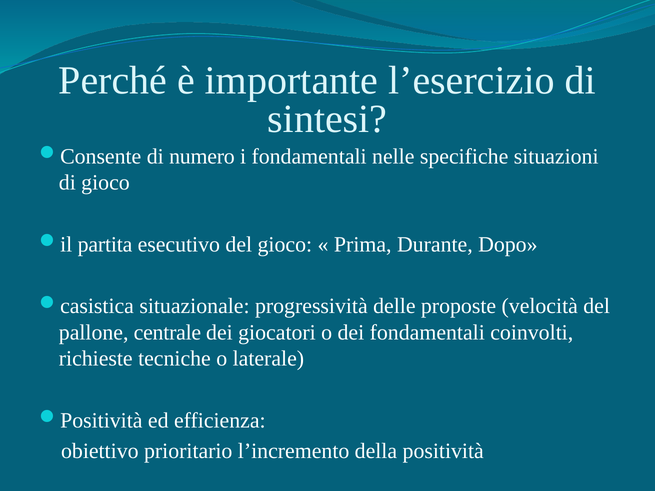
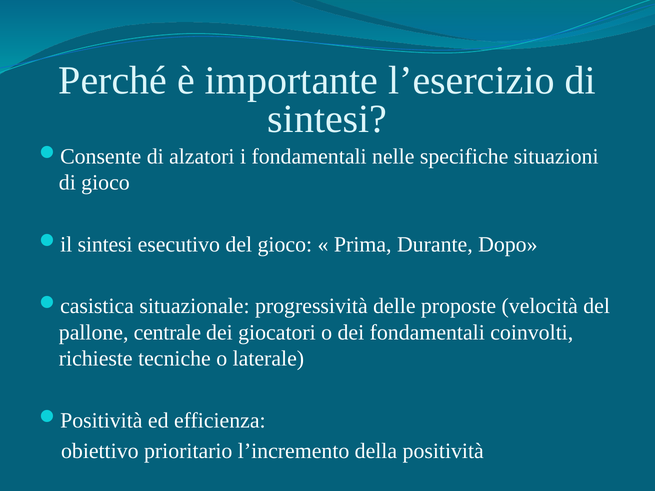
numero: numero -> alzatori
partita at (105, 245): partita -> sintesi
